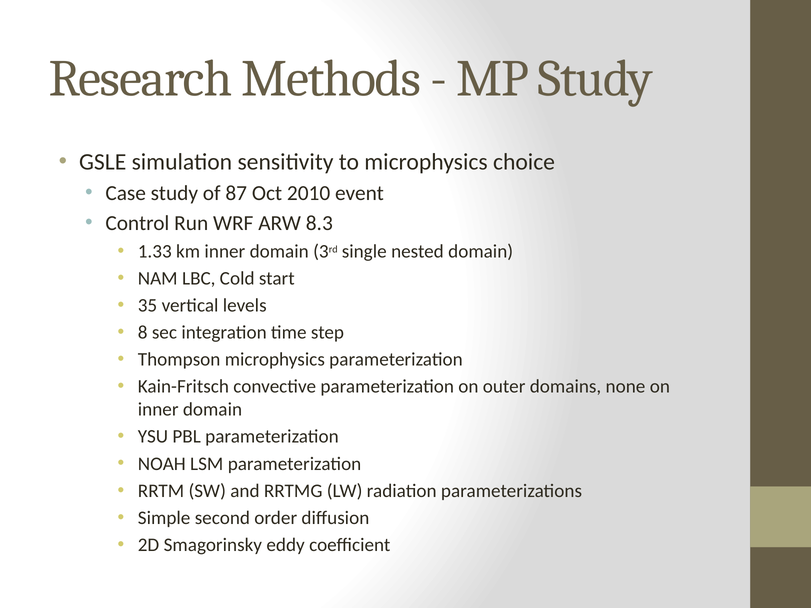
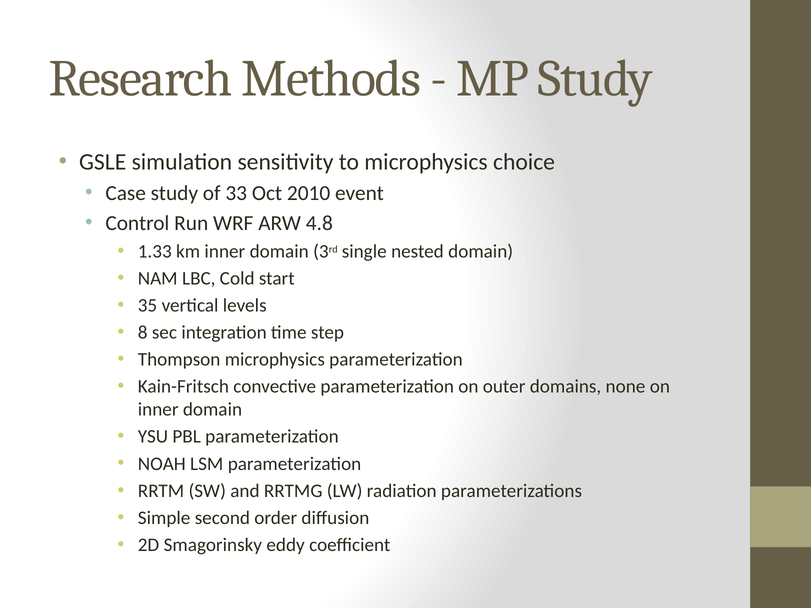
87: 87 -> 33
8.3: 8.3 -> 4.8
